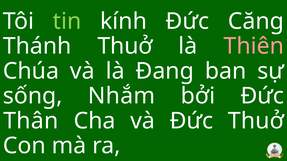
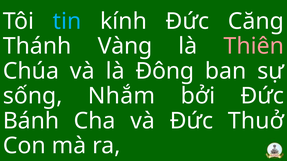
tin colour: light green -> light blue
Thánh Thuở: Thuở -> Vàng
Đang: Đang -> Đông
Thân: Thân -> Bánh
